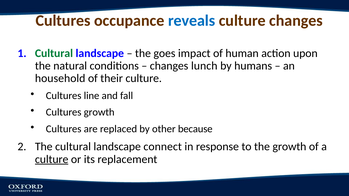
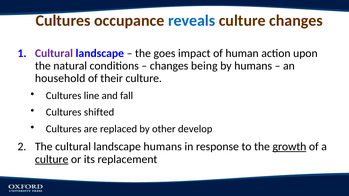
Cultural at (54, 53) colour: green -> purple
lunch: lunch -> being
Cultures growth: growth -> shifted
because: because -> develop
landscape connect: connect -> humans
growth at (289, 147) underline: none -> present
